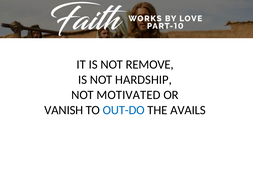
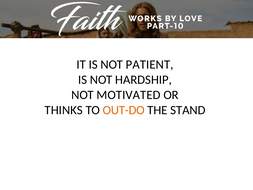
REMOVE: REMOVE -> PATIENT
VANISH: VANISH -> THINKS
OUT-DO colour: blue -> orange
AVAILS: AVAILS -> STAND
